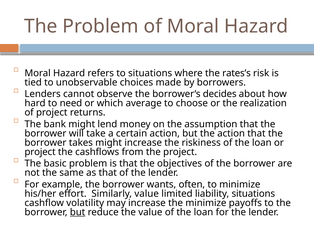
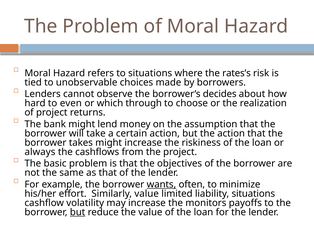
need: need -> even
average: average -> through
project at (40, 152): project -> always
wants underline: none -> present
the minimize: minimize -> monitors
